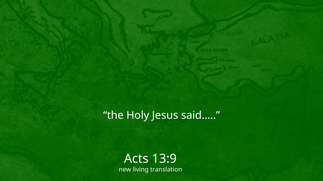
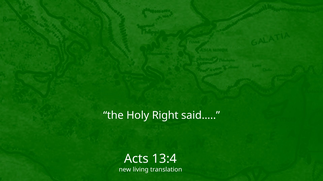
Jesus: Jesus -> Right
13:9: 13:9 -> 13:4
